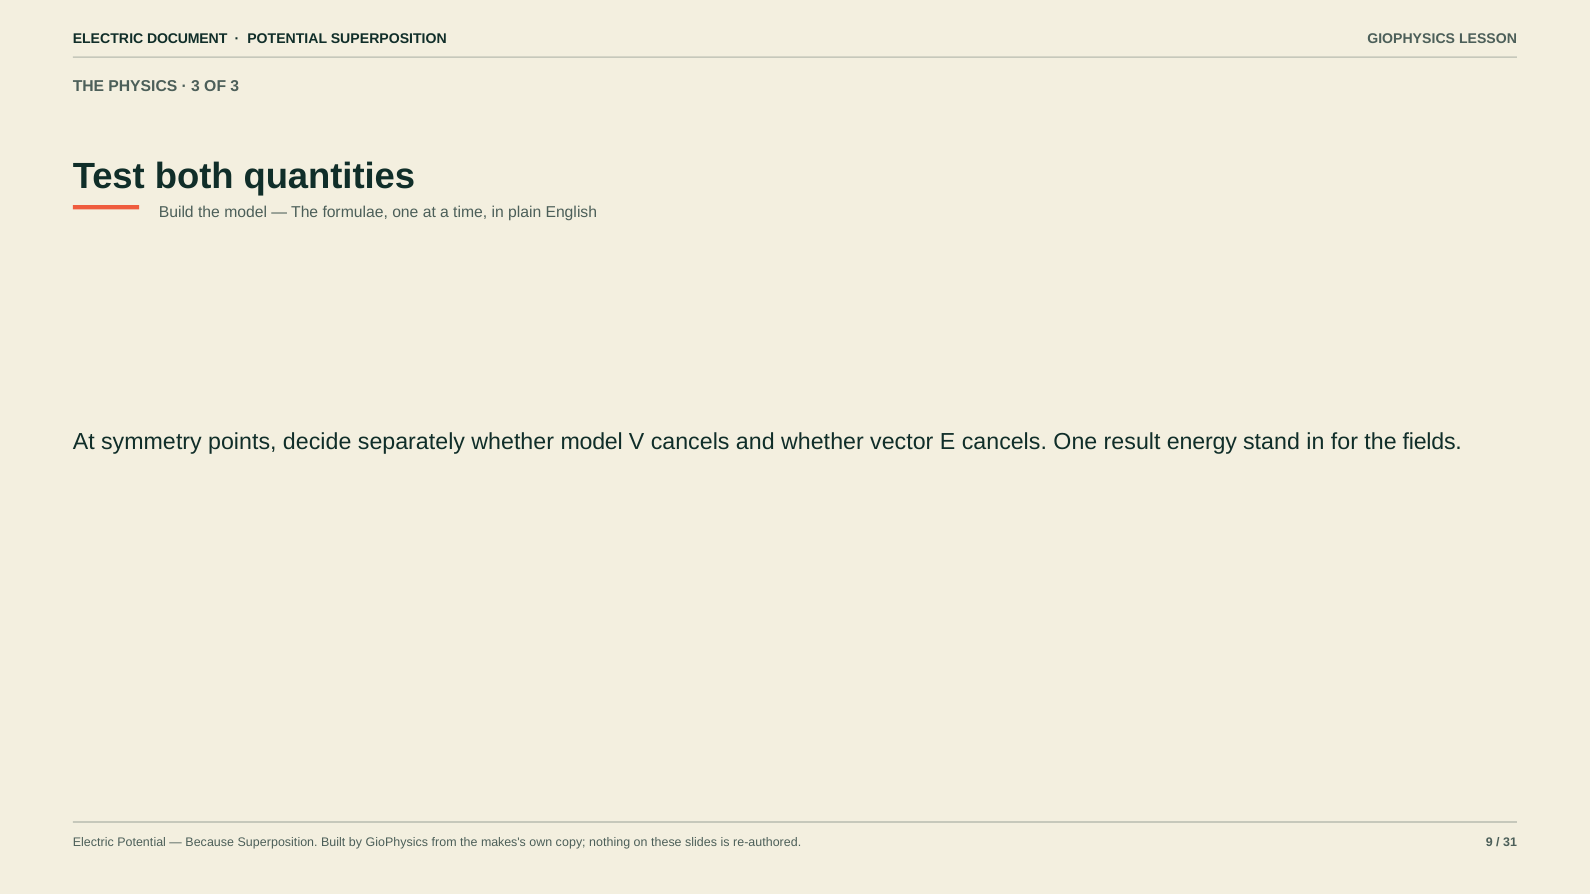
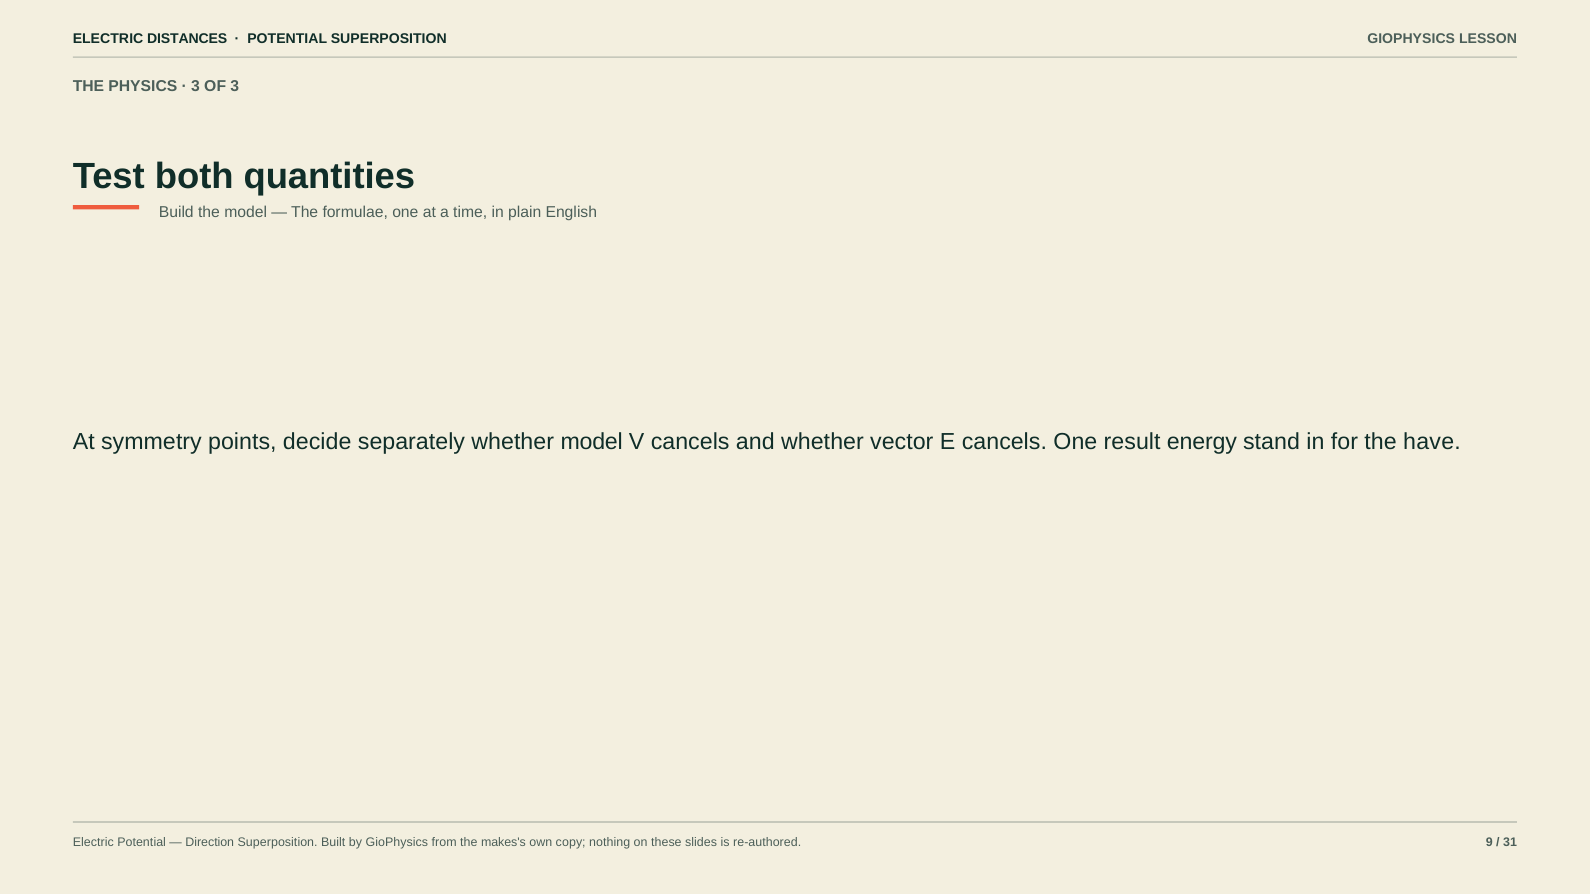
DOCUMENT: DOCUMENT -> DISTANCES
fields: fields -> have
Because: Because -> Direction
